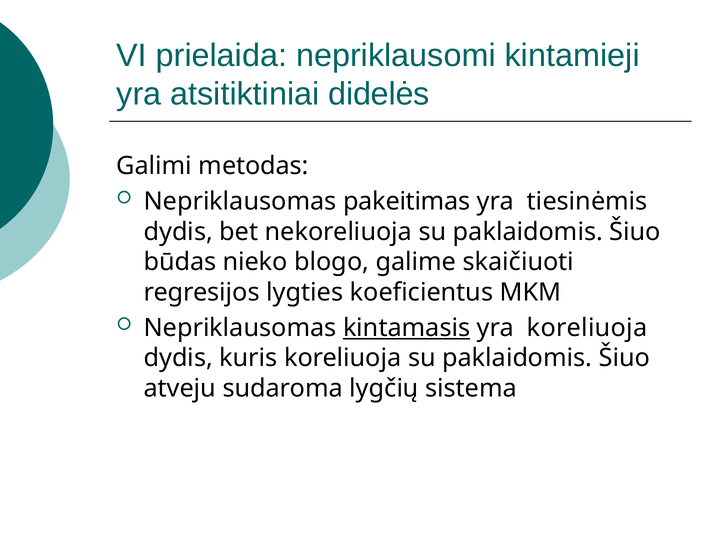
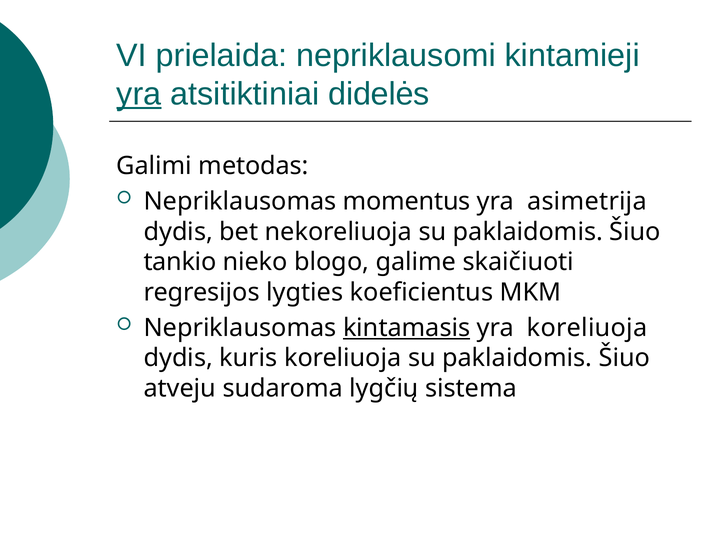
yra at (139, 94) underline: none -> present
pakeitimas: pakeitimas -> momentus
tiesinėmis: tiesinėmis -> asimetrija
būdas: būdas -> tankio
